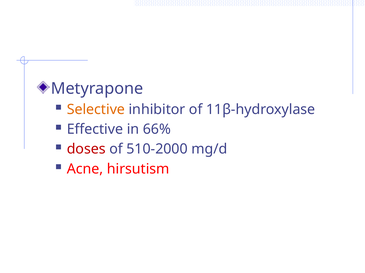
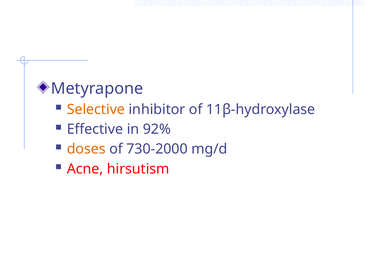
66%: 66% -> 92%
doses colour: red -> orange
510-2000: 510-2000 -> 730-2000
